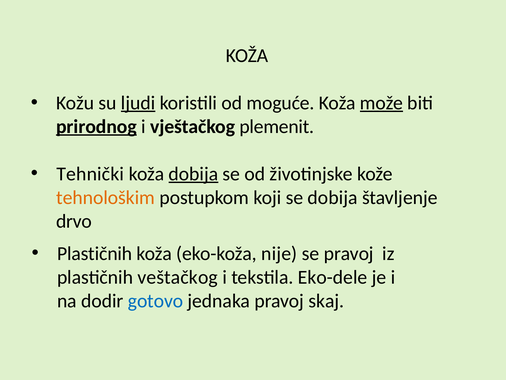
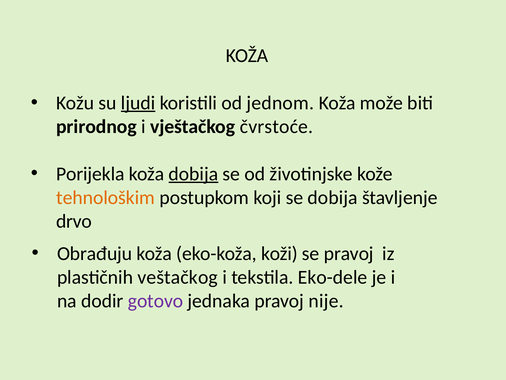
moguće: moguće -> jednom
može underline: present -> none
prirodnog underline: present -> none
plemenit: plemenit -> čvrstoće
Tehnički: Tehnički -> Porijekla
Plastičnih at (95, 253): Plastičnih -> Obrađuju
nije: nije -> koži
gotovo colour: blue -> purple
skaj: skaj -> nije
